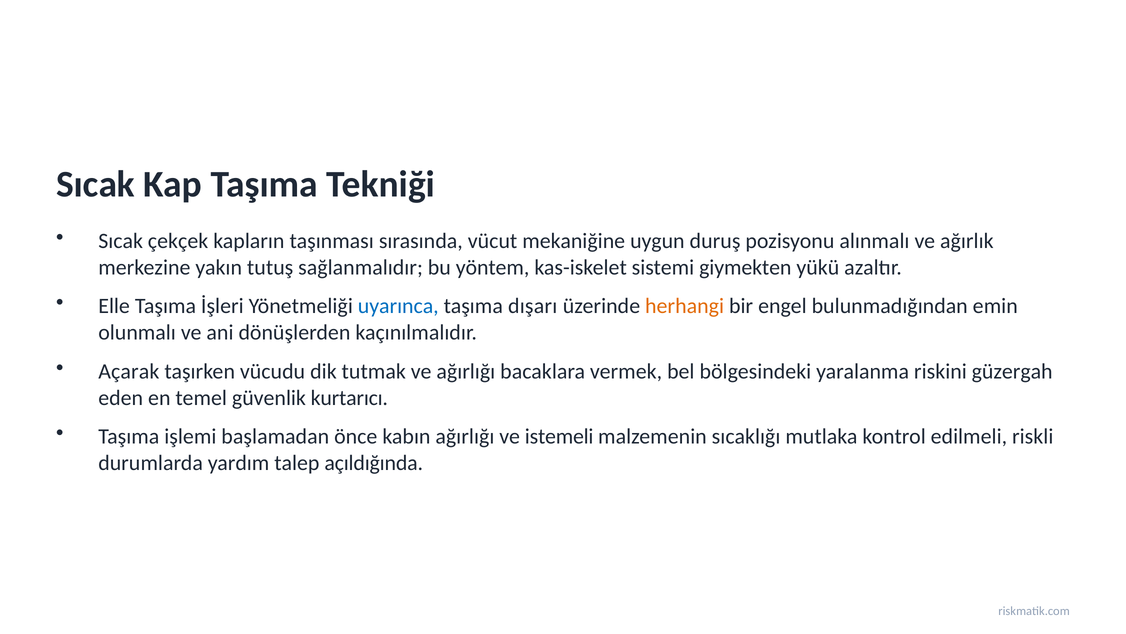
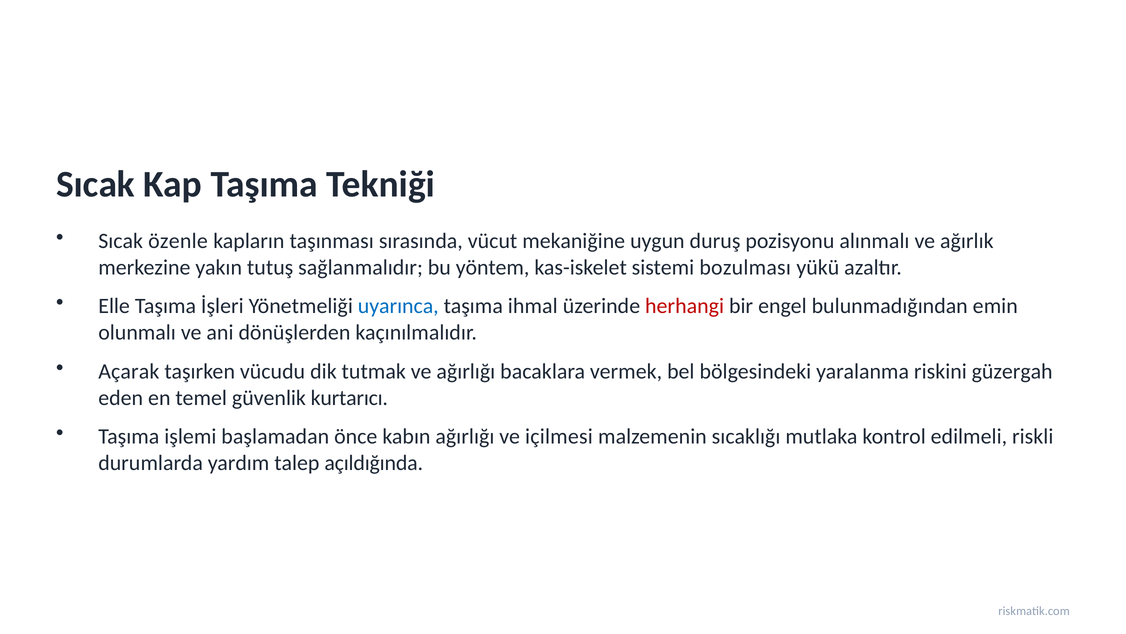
çekçek: çekçek -> özenle
giymekten: giymekten -> bozulması
dışarı: dışarı -> ihmal
herhangi colour: orange -> red
istemeli: istemeli -> içilmesi
